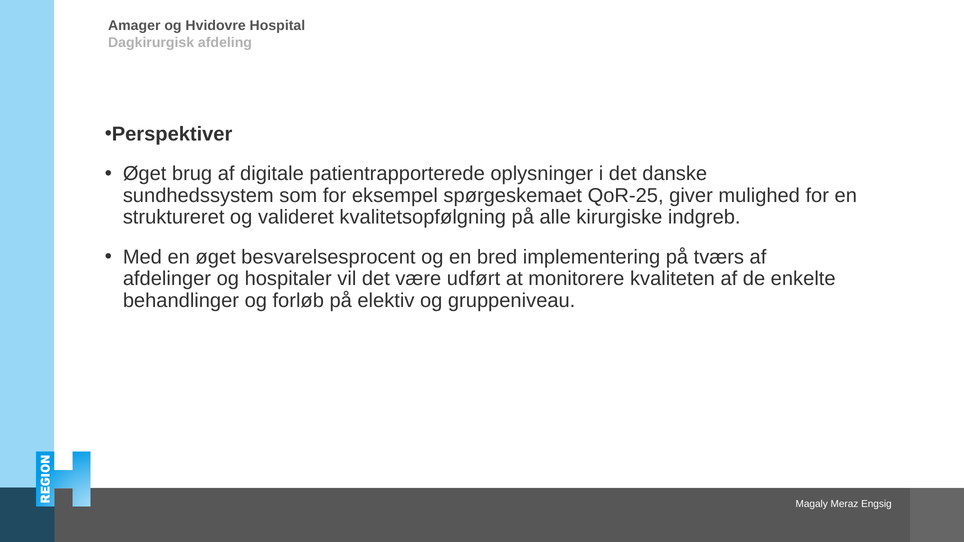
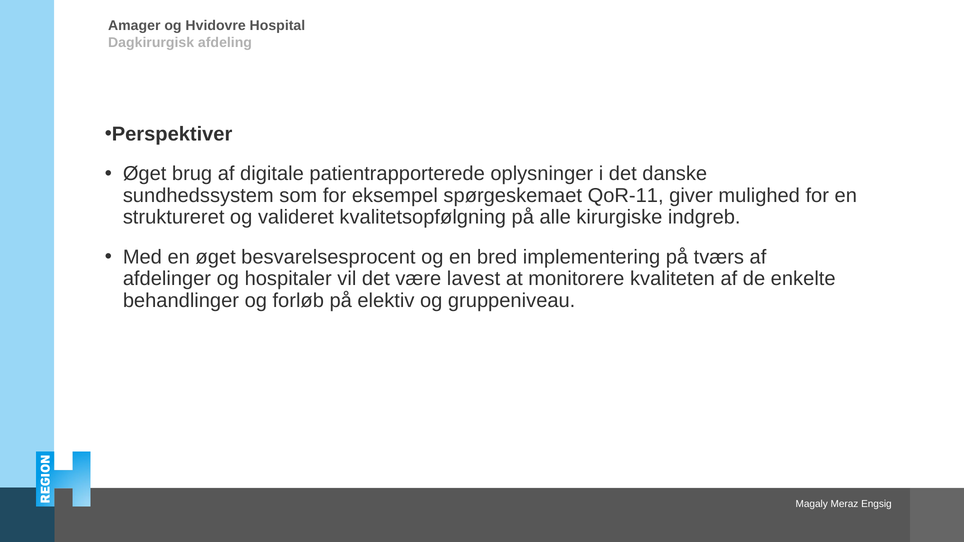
QoR-25: QoR-25 -> QoR-11
udført: udført -> lavest
